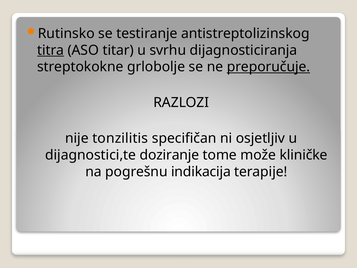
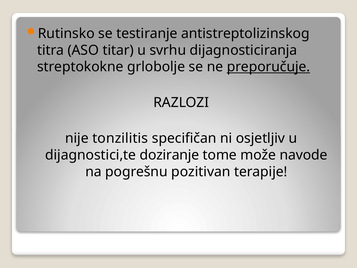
titra underline: present -> none
kliničke: kliničke -> navode
indikacija: indikacija -> pozitivan
